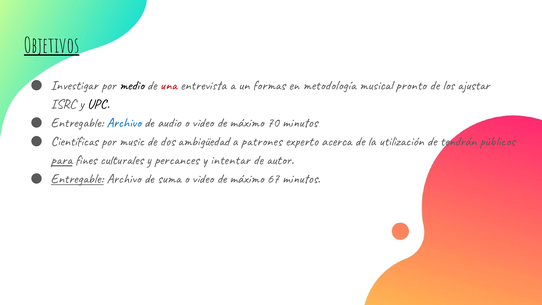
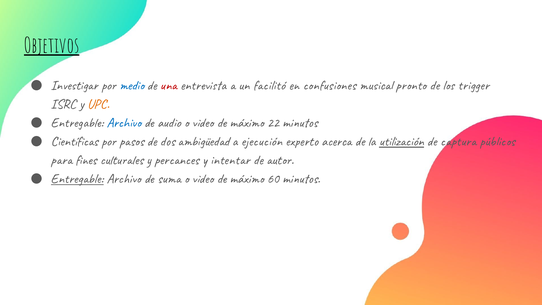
medio colour: black -> blue
formas: formas -> facilitó
metodología: metodología -> confusiones
ajustar: ajustar -> trigger
UPC colour: black -> orange
70: 70 -> 22
music: music -> pasos
patrones: patrones -> ejecución
utilización underline: none -> present
tendrán: tendrán -> captura
para underline: present -> none
67: 67 -> 60
